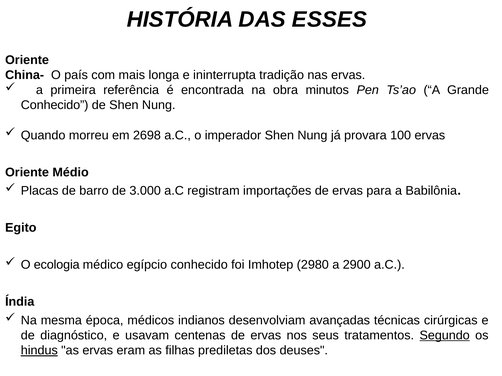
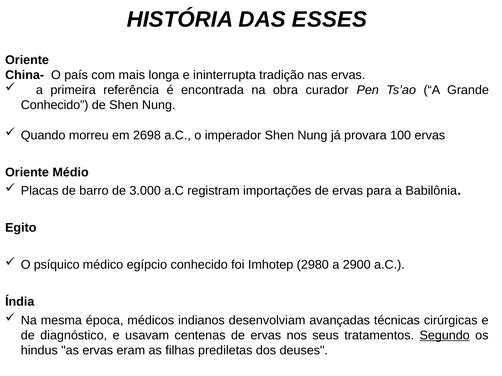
minutos: minutos -> curador
ecologia: ecologia -> psíquico
hindus underline: present -> none
